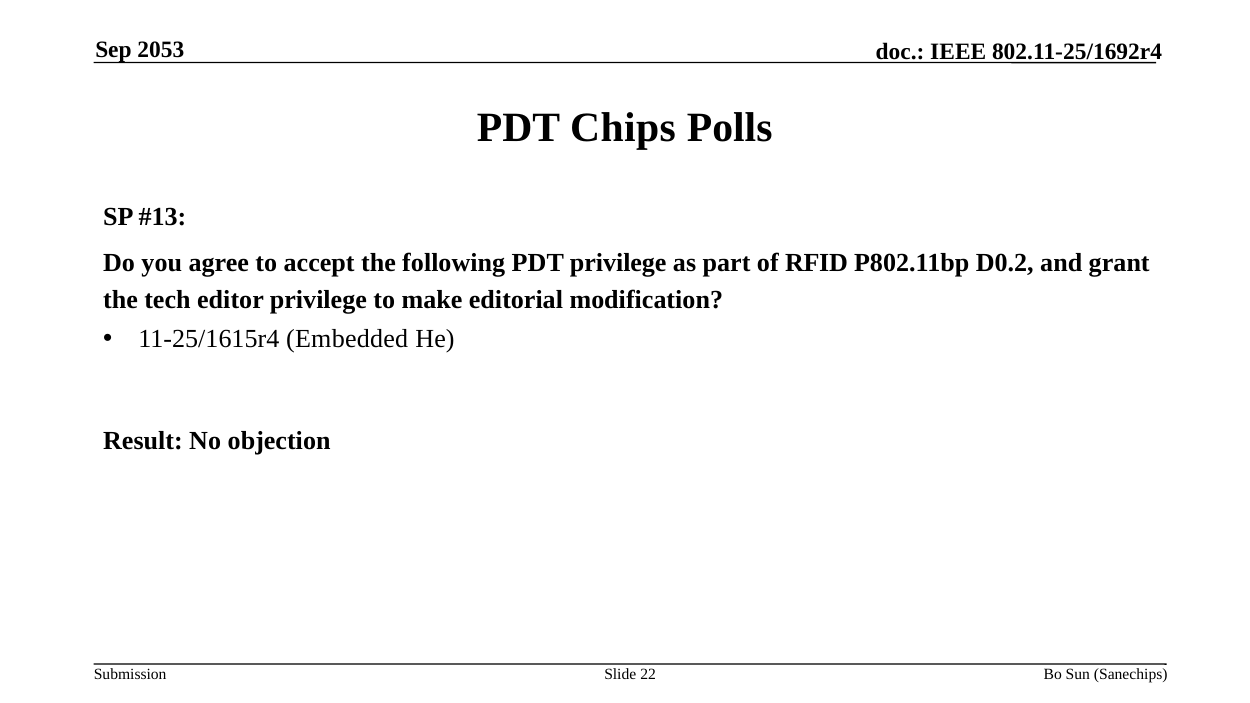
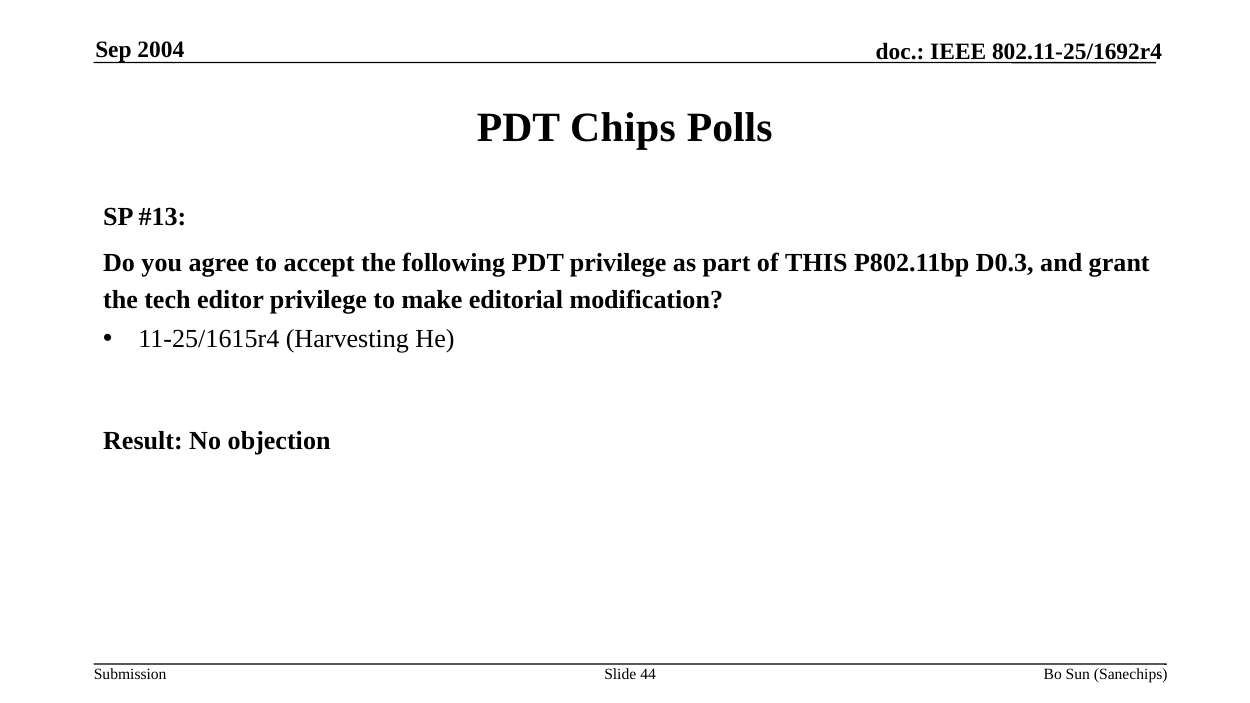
2053: 2053 -> 2004
RFID: RFID -> THIS
D0.2: D0.2 -> D0.3
Embedded: Embedded -> Harvesting
22: 22 -> 44
